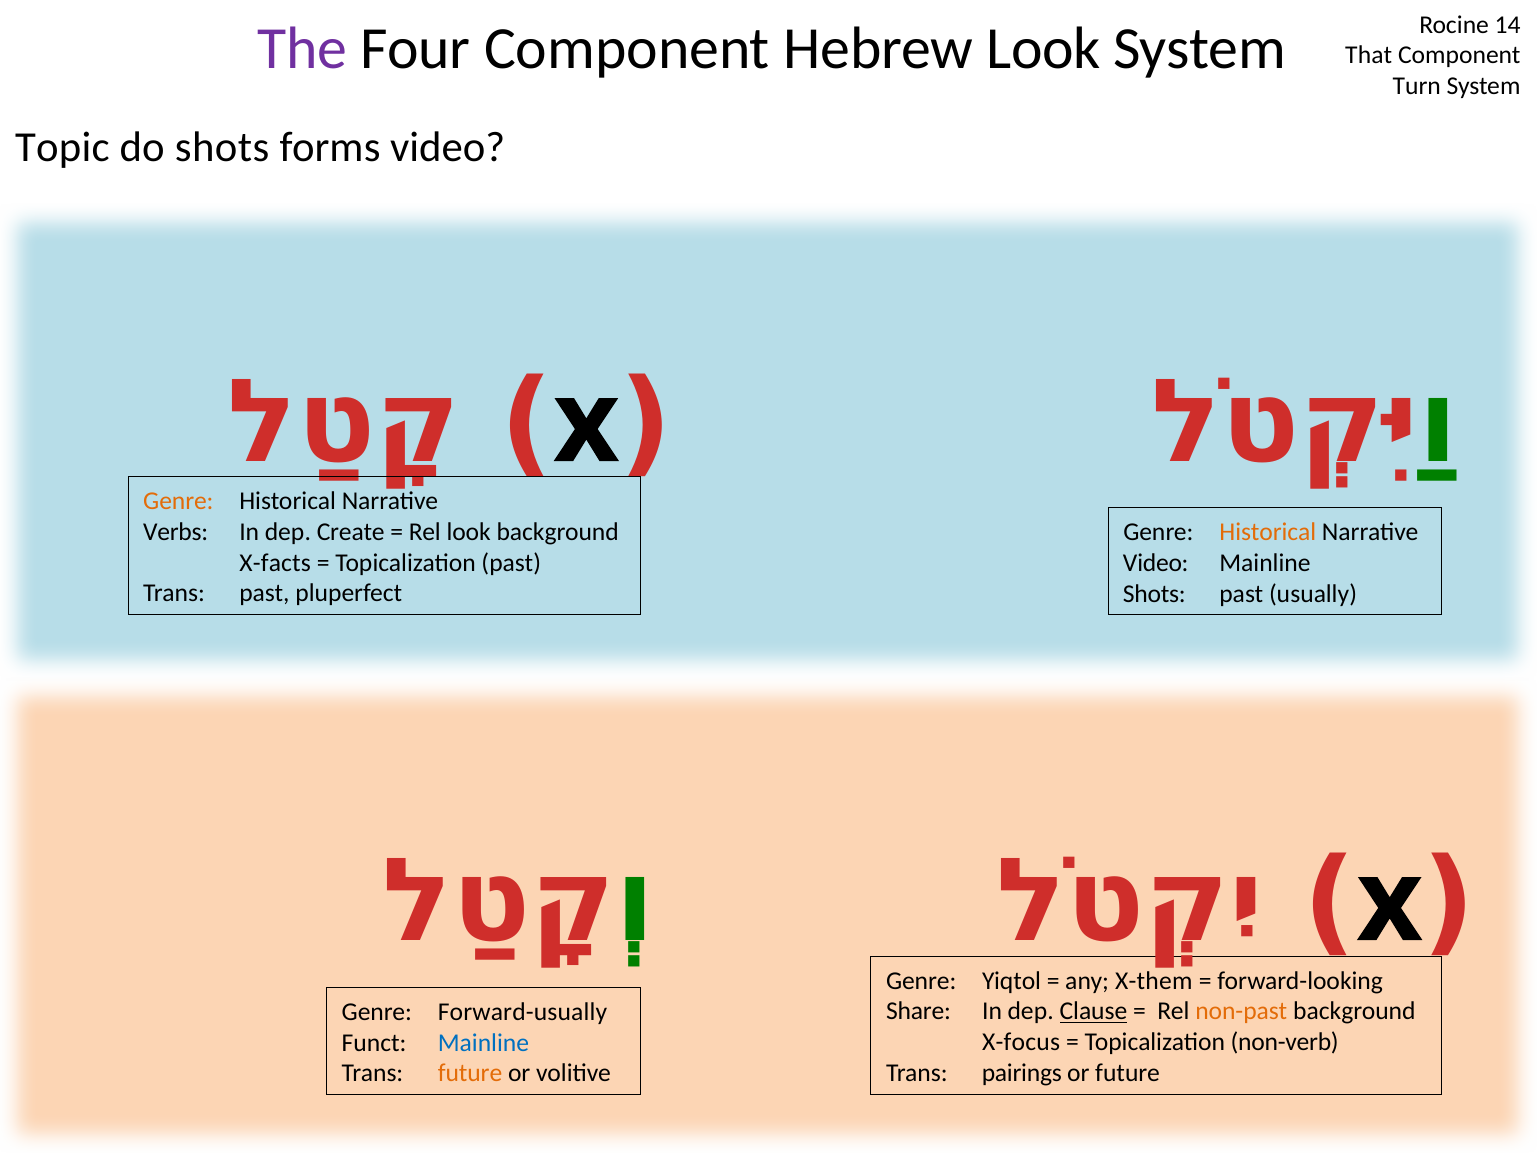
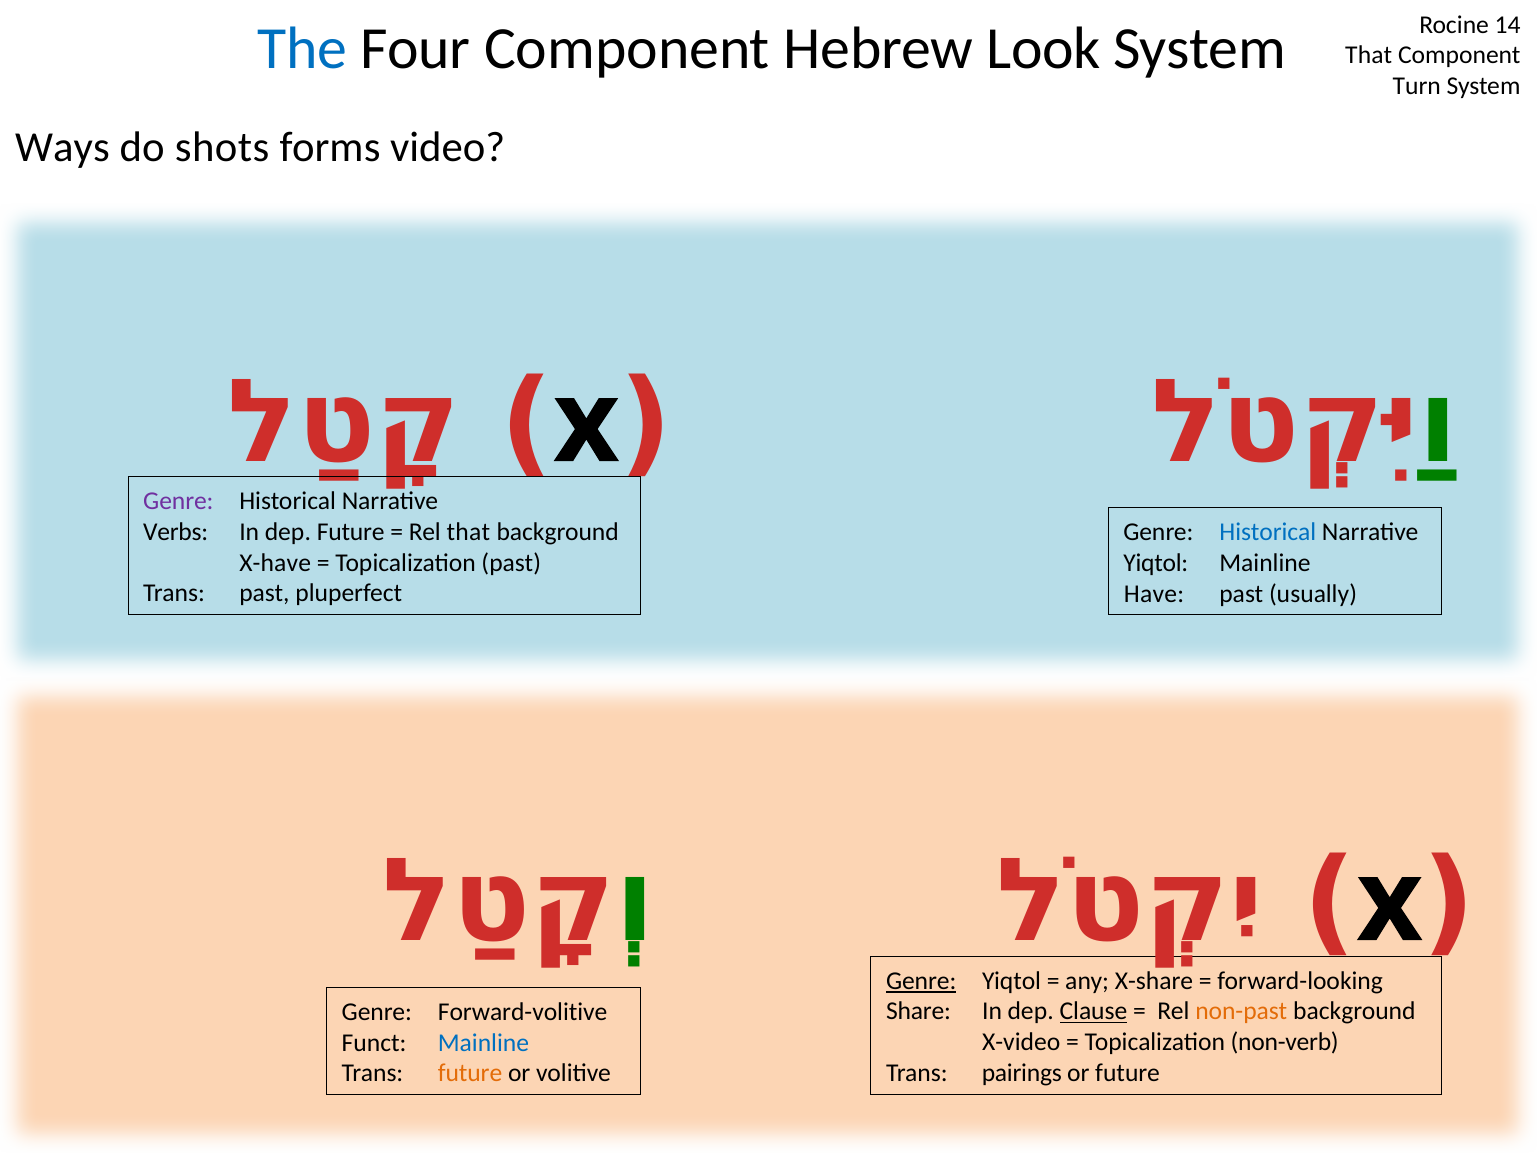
The colour: purple -> blue
Topic: Topic -> Ways
Genre at (178, 501) colour: orange -> purple
dep Create: Create -> Future
Rel look: look -> that
Historical at (1268, 532) colour: orange -> blue
X-facts: X-facts -> X-have
Video at (1156, 563): Video -> Yiqtol
Shots at (1154, 594): Shots -> Have
Genre at (921, 981) underline: none -> present
X-them: X-them -> X-share
Forward-usually: Forward-usually -> Forward-volitive
X-focus: X-focus -> X-video
